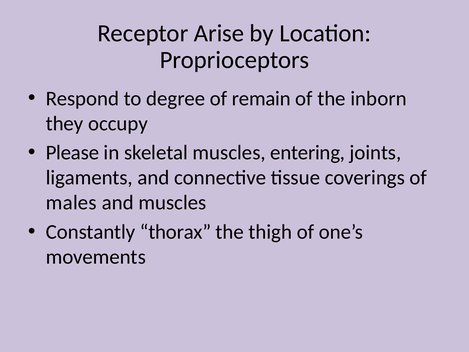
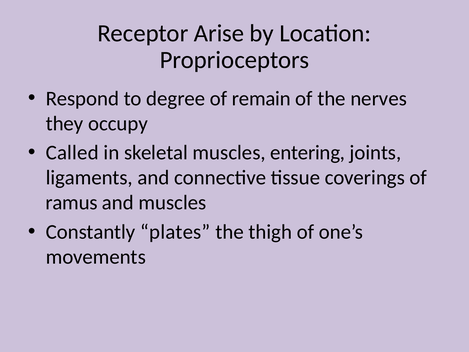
inborn: inborn -> nerves
Please: Please -> Called
males: males -> ramus
thorax: thorax -> plates
